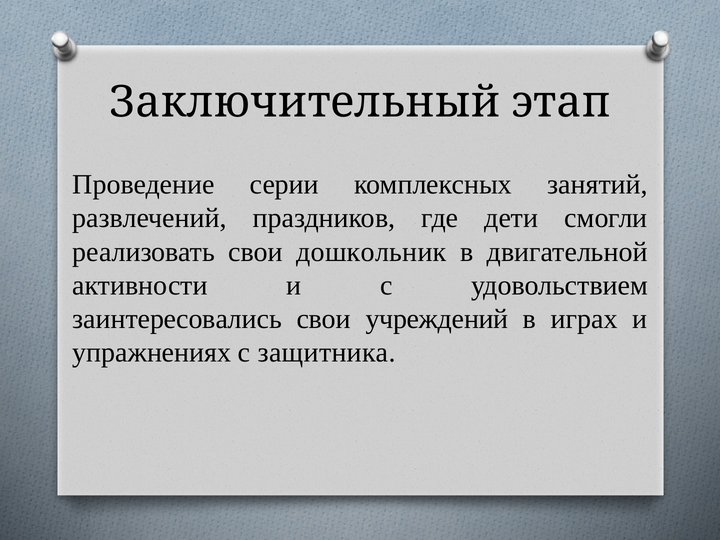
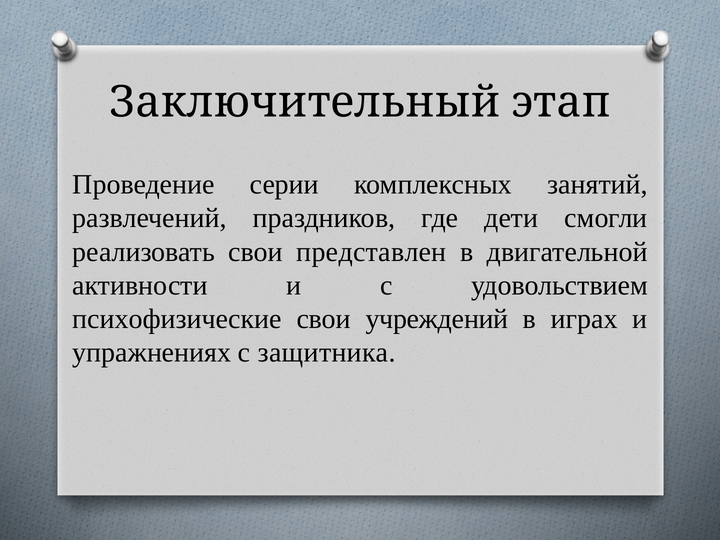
дошкольник: дошкольник -> представлен
заинтересовались: заинтересовались -> психофизические
